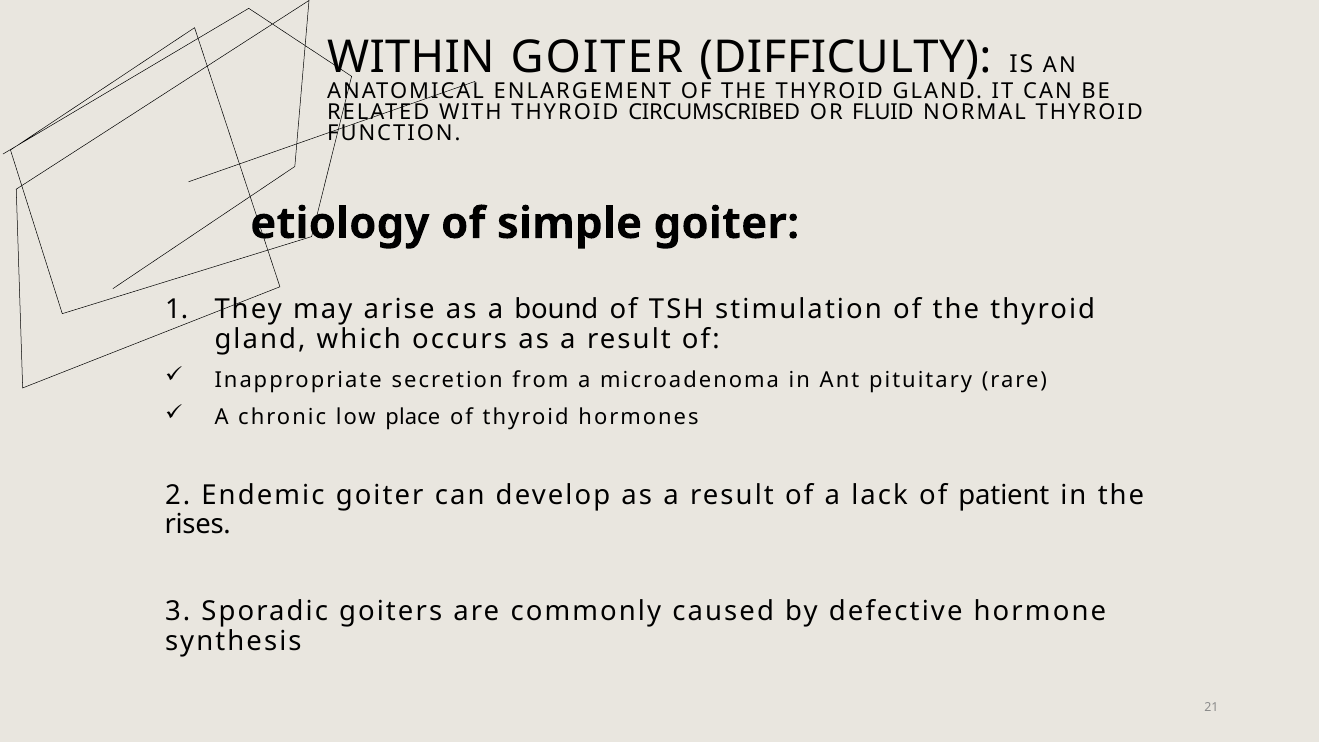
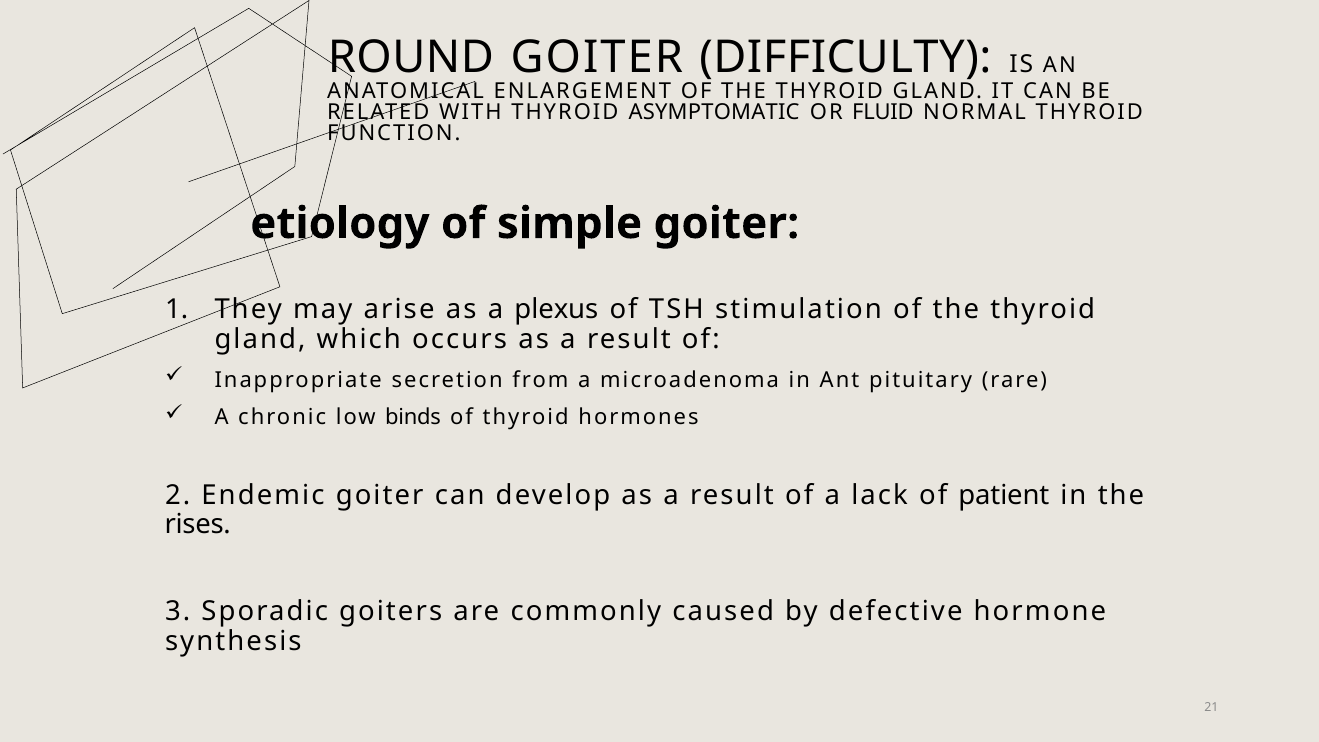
WITHIN: WITHIN -> ROUND
CIRCUMSCRIBED: CIRCUMSCRIBED -> ASYMPTOMATIC
bound: bound -> plexus
place: place -> binds
